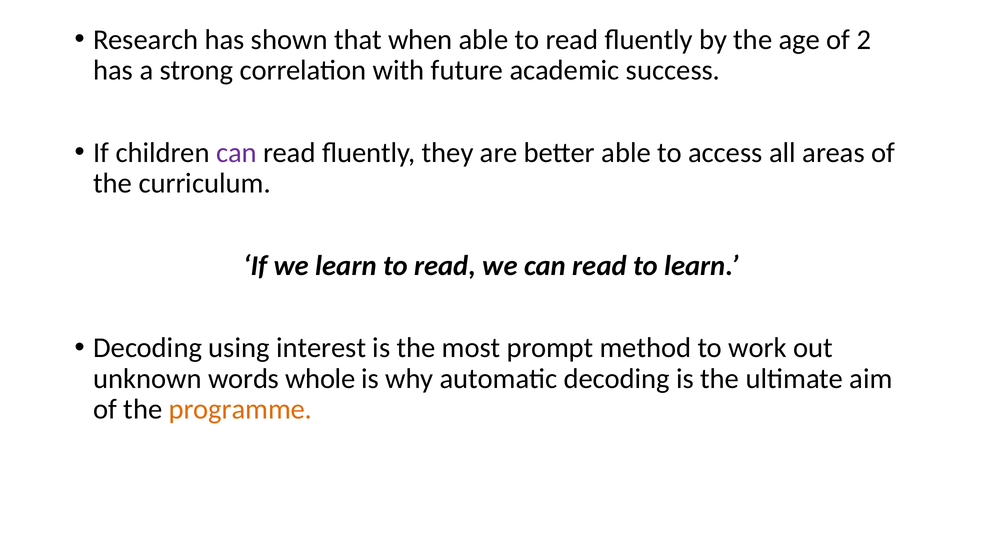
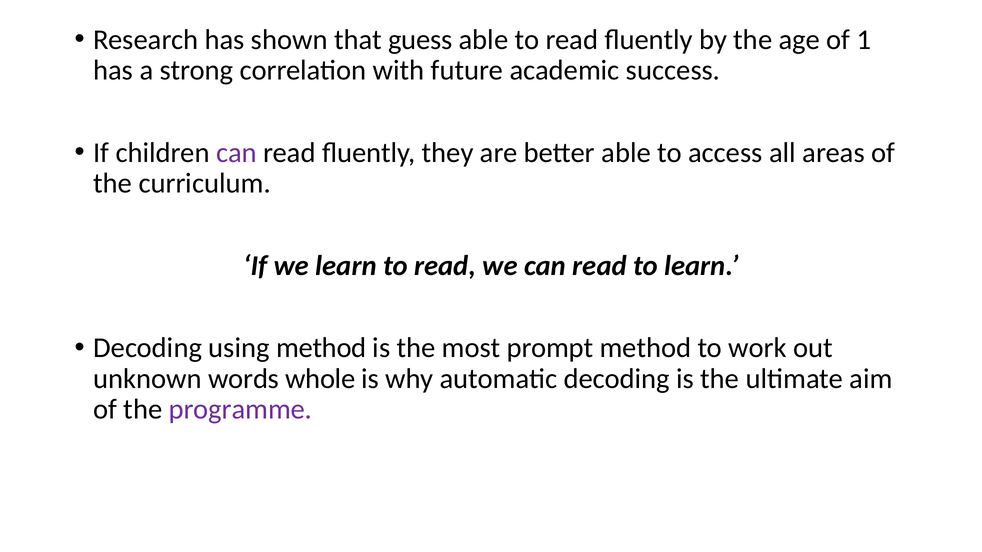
when: when -> guess
2: 2 -> 1
using interest: interest -> method
programme colour: orange -> purple
